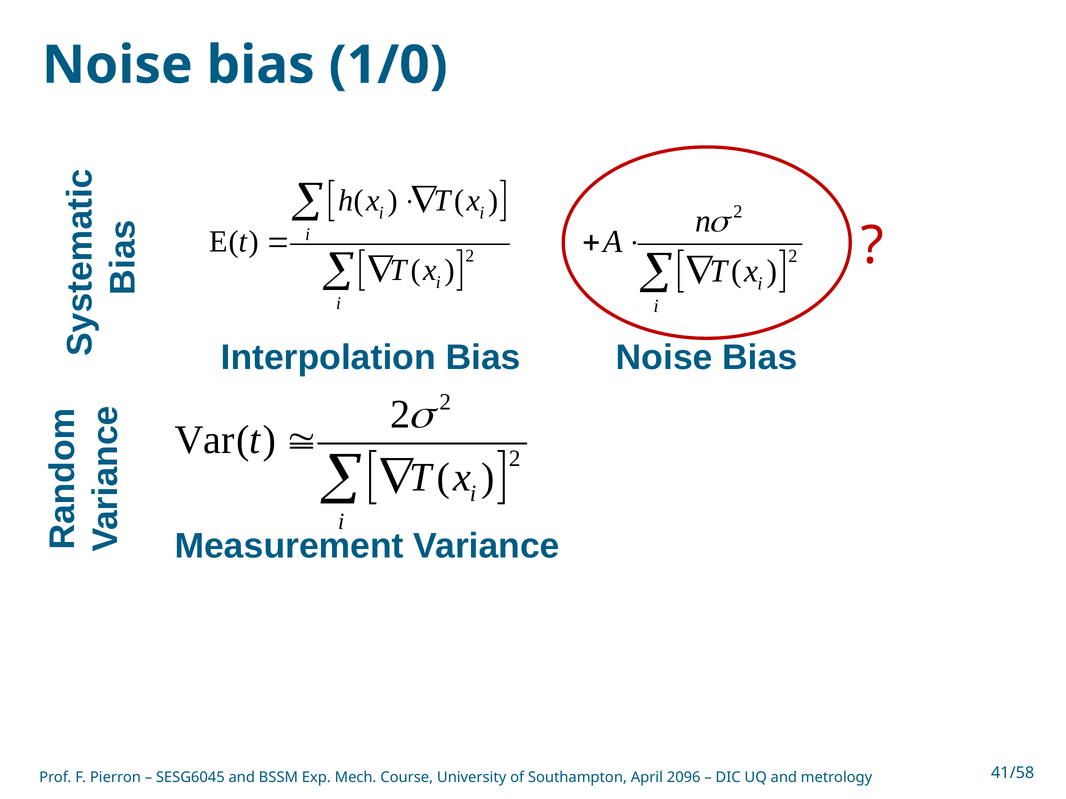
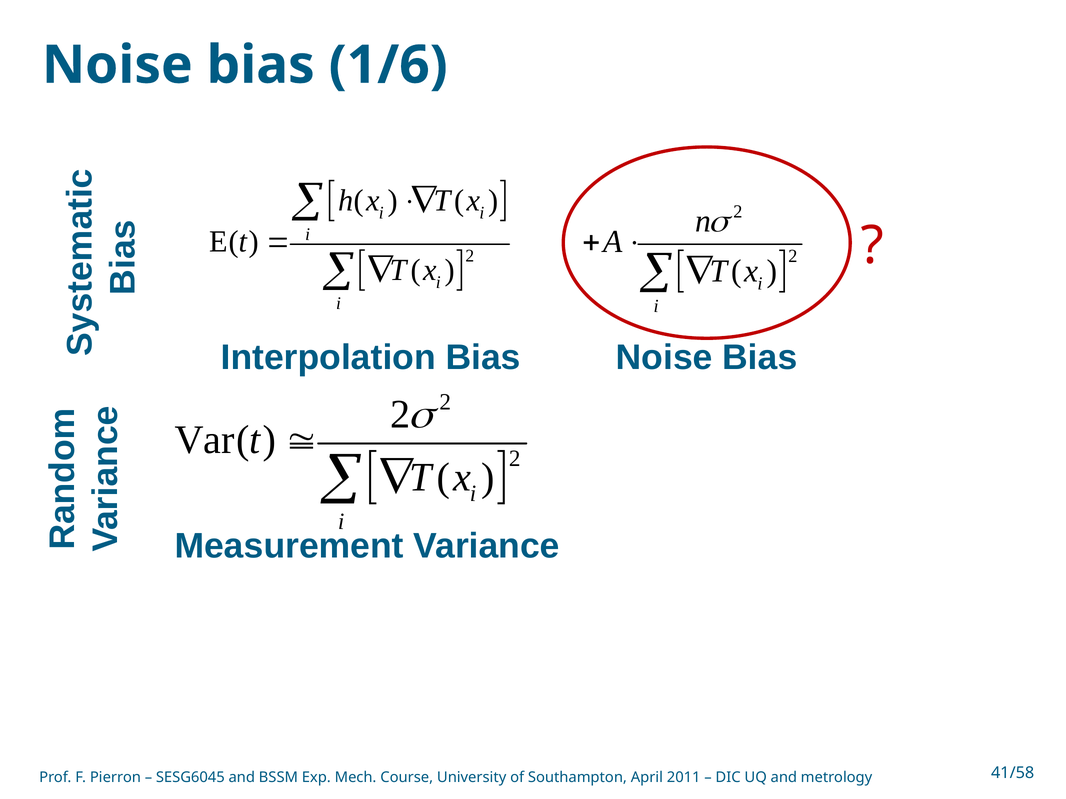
1/0: 1/0 -> 1/6
2096: 2096 -> 2011
